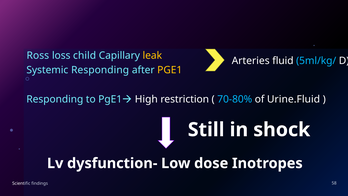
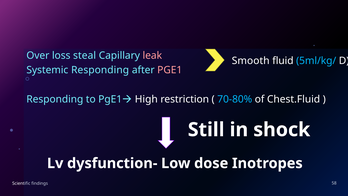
Ross: Ross -> Over
child: child -> steal
leak colour: yellow -> pink
Arteries: Arteries -> Smooth
PGE1 at (170, 70) colour: yellow -> pink
Urine.Fluid: Urine.Fluid -> Chest.Fluid
